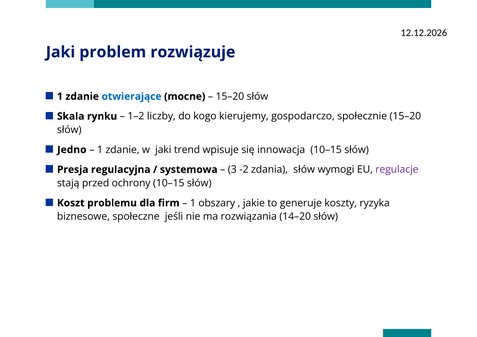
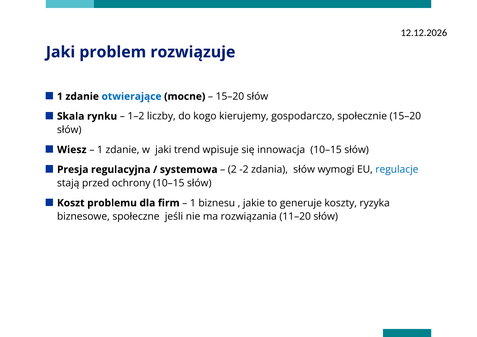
Jedno: Jedno -> Wiesz
3: 3 -> 2
regulacje colour: purple -> blue
obszary: obszary -> biznesu
14–20: 14–20 -> 11–20
